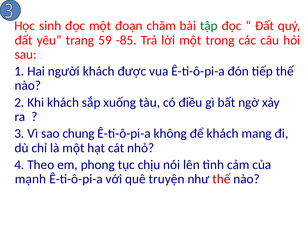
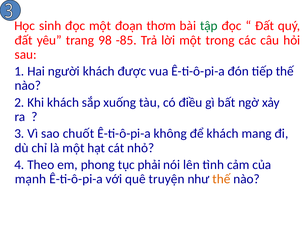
chăm: chăm -> thơm
59: 59 -> 98
chung: chung -> chuốt
chịu: chịu -> phải
thế at (221, 179) colour: red -> orange
